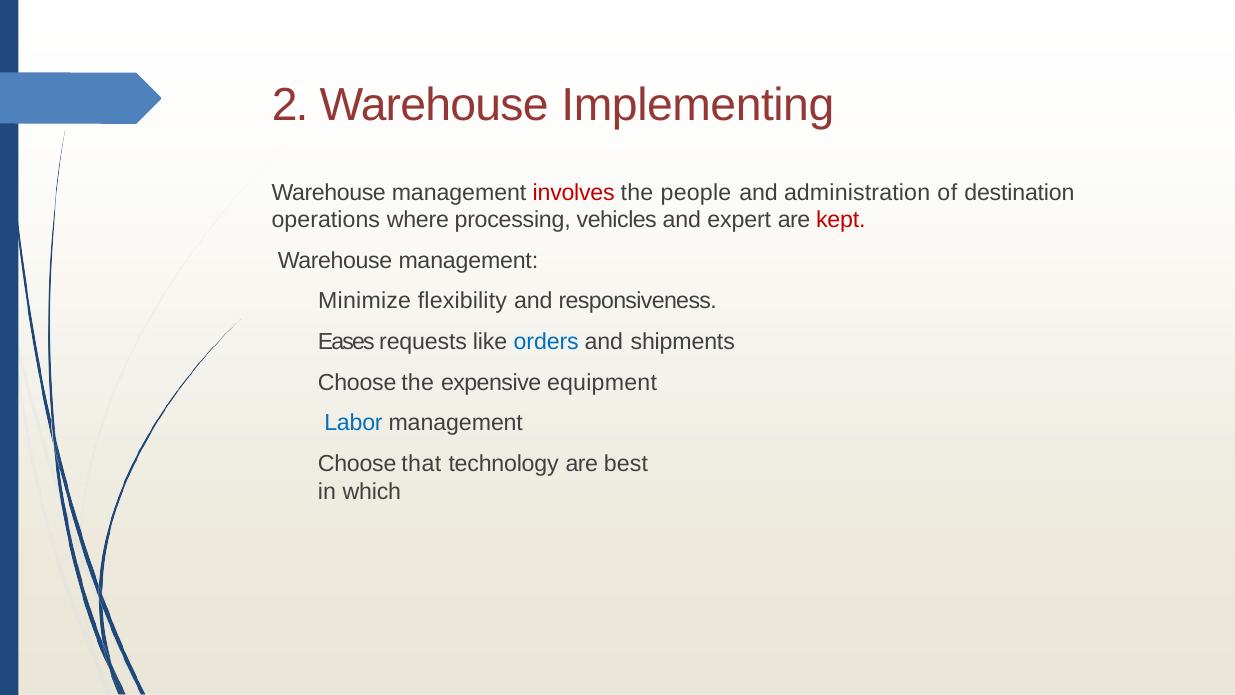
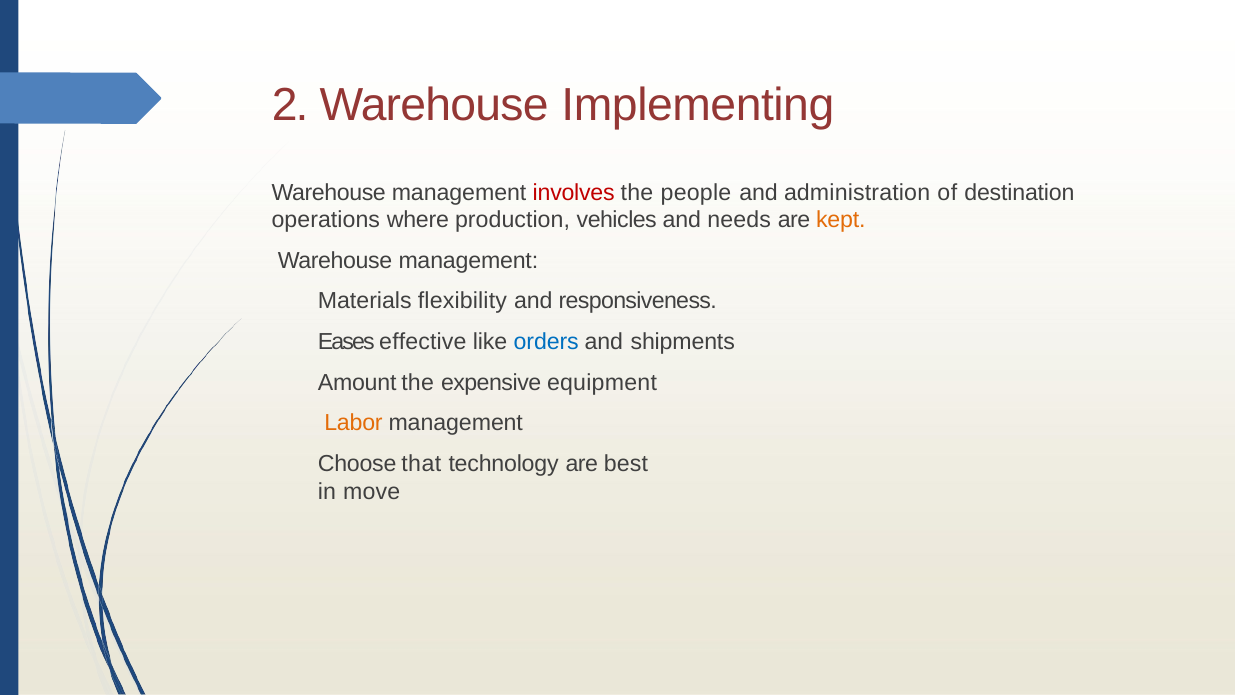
processing: processing -> production
expert: expert -> needs
kept colour: red -> orange
Minimize: Minimize -> Materials
requests: requests -> effective
Choose at (357, 382): Choose -> Amount
Labor colour: blue -> orange
which: which -> move
